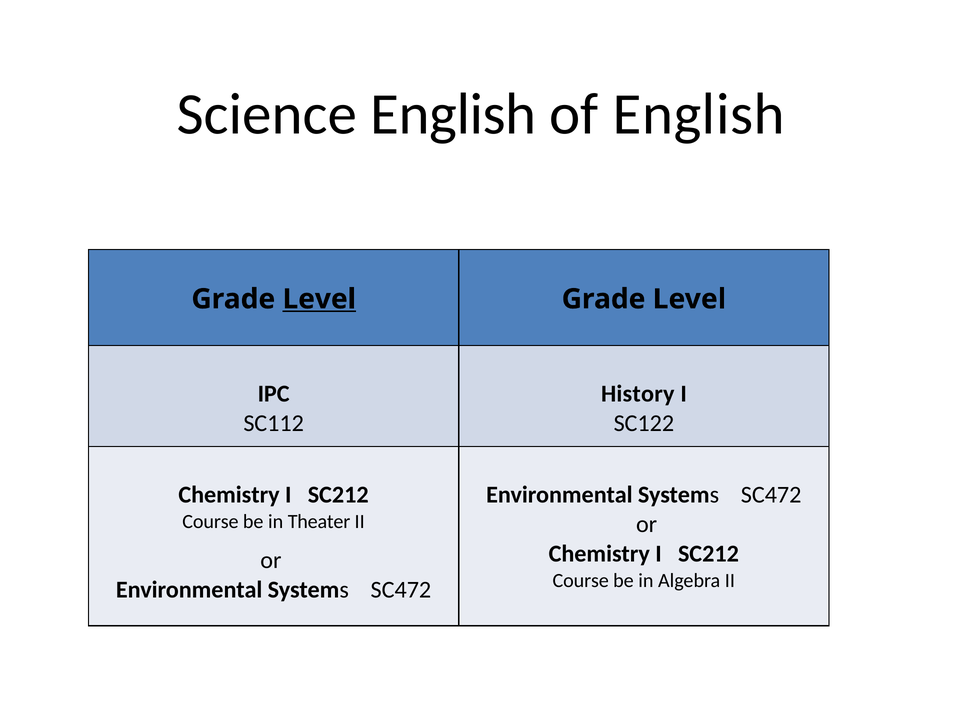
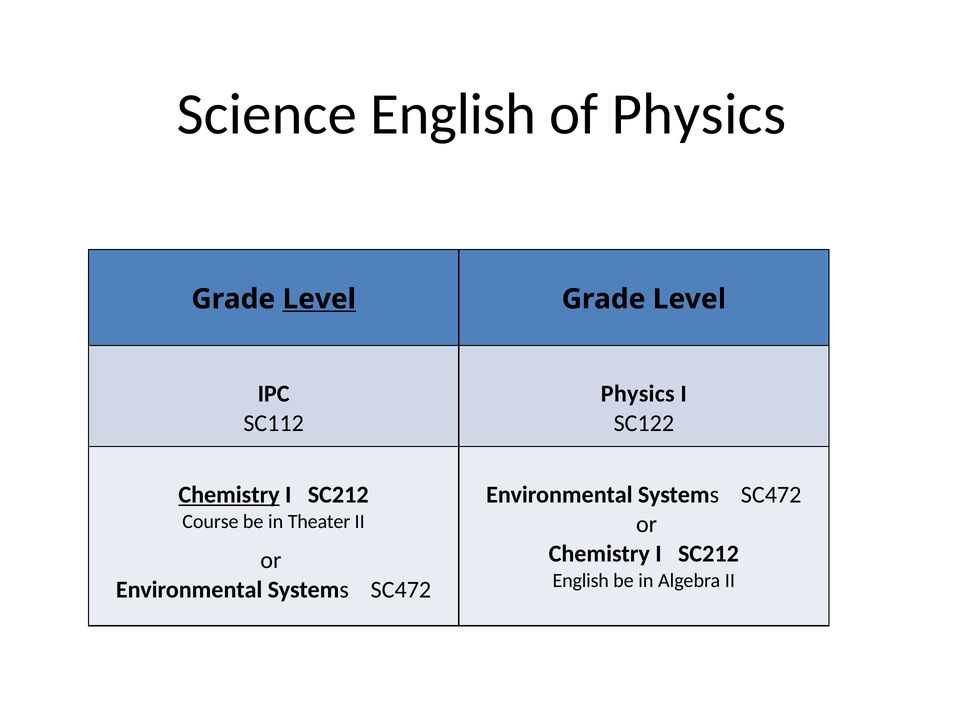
of English: English -> Physics
History at (638, 394): History -> Physics
Chemistry at (229, 495) underline: none -> present
Course at (581, 581): Course -> English
